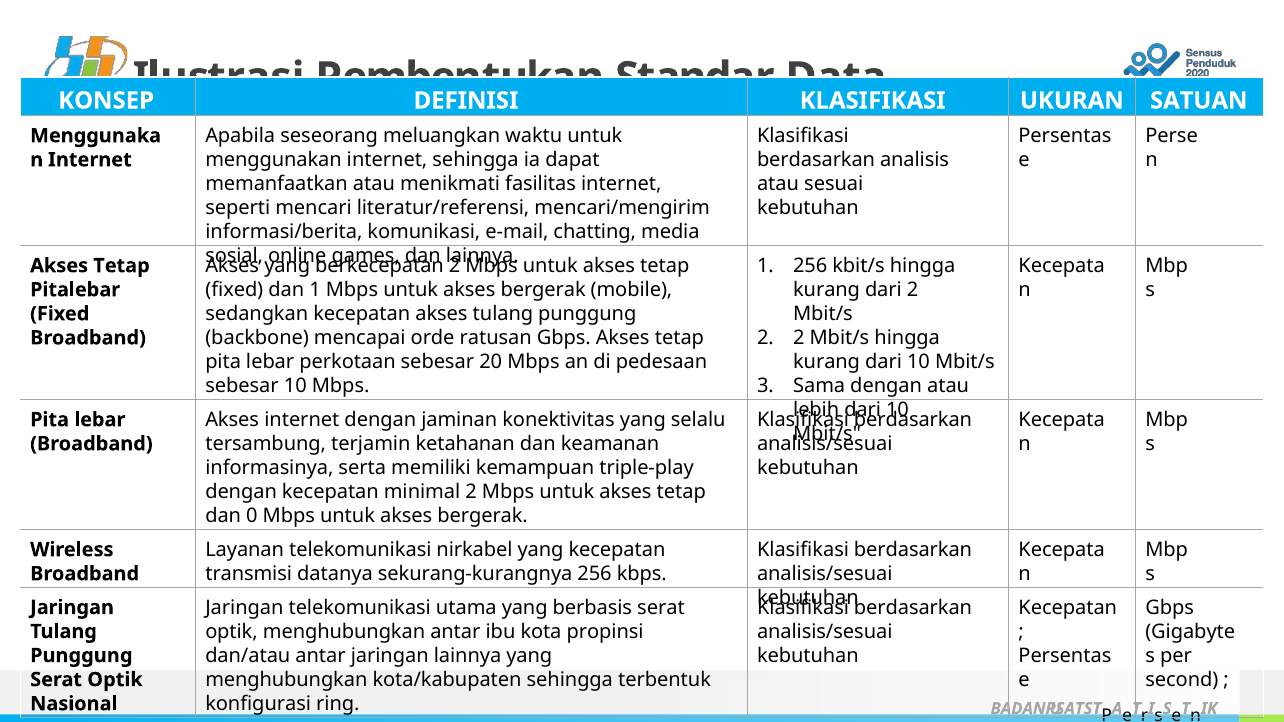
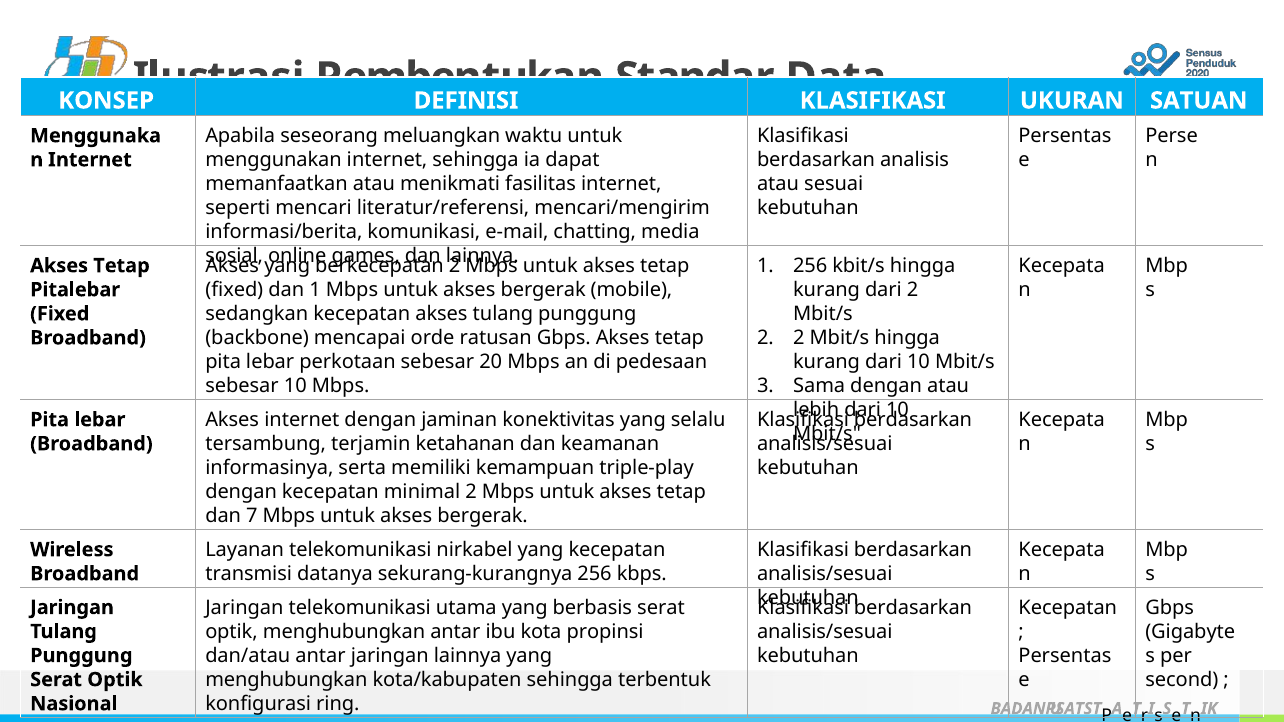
0: 0 -> 7
